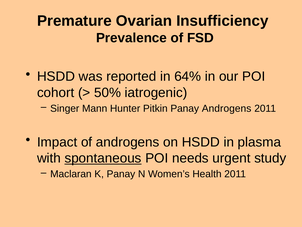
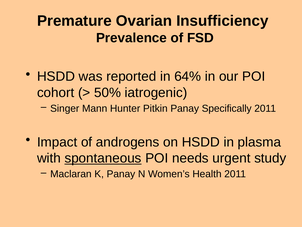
Panay Androgens: Androgens -> Specifically
